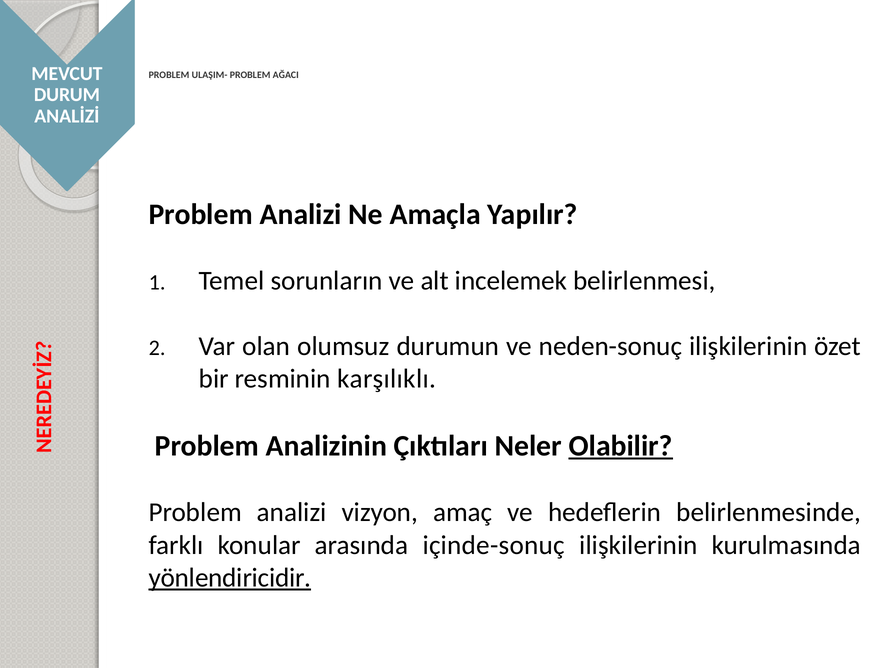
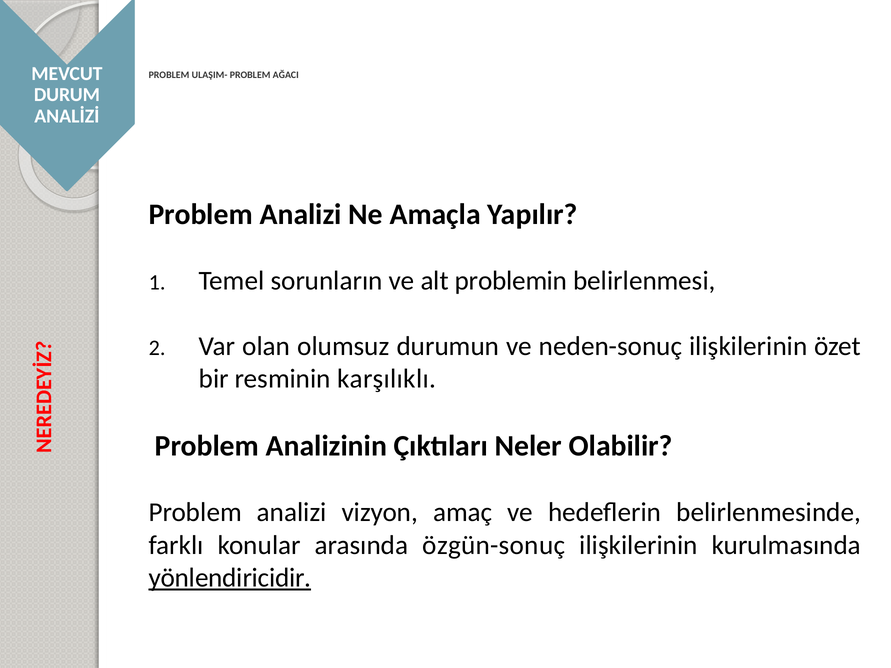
incelemek: incelemek -> problemin
Olabilir underline: present -> none
içinde-sonuç: içinde-sonuç -> özgün-sonuç
